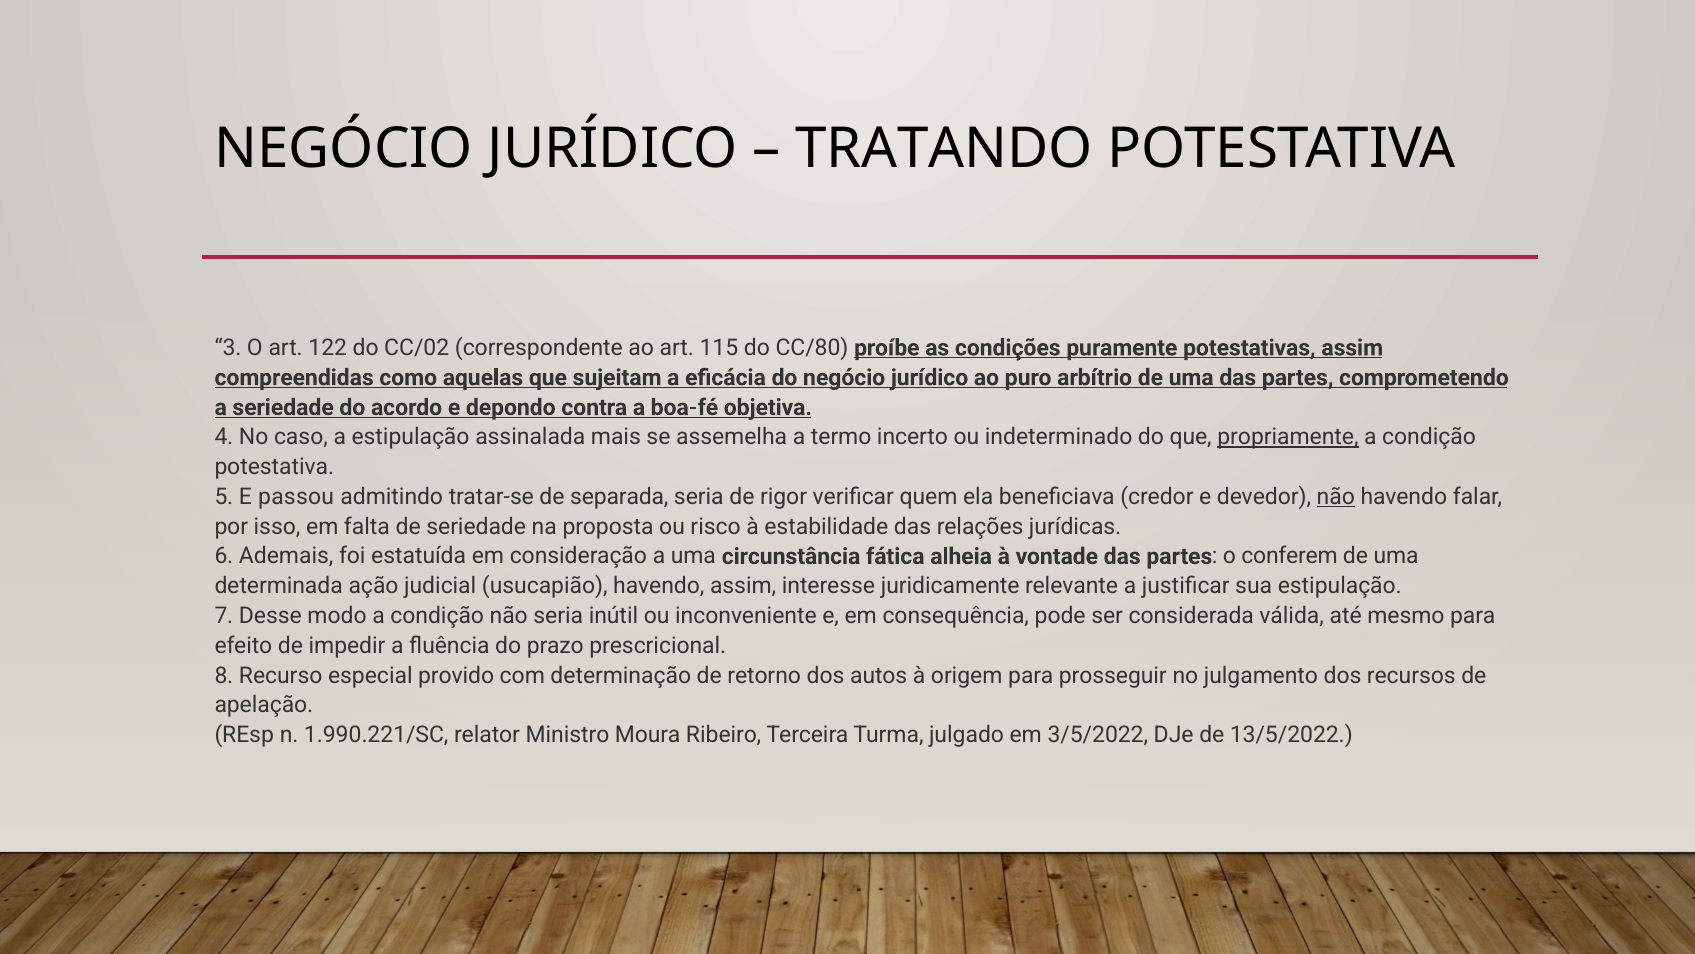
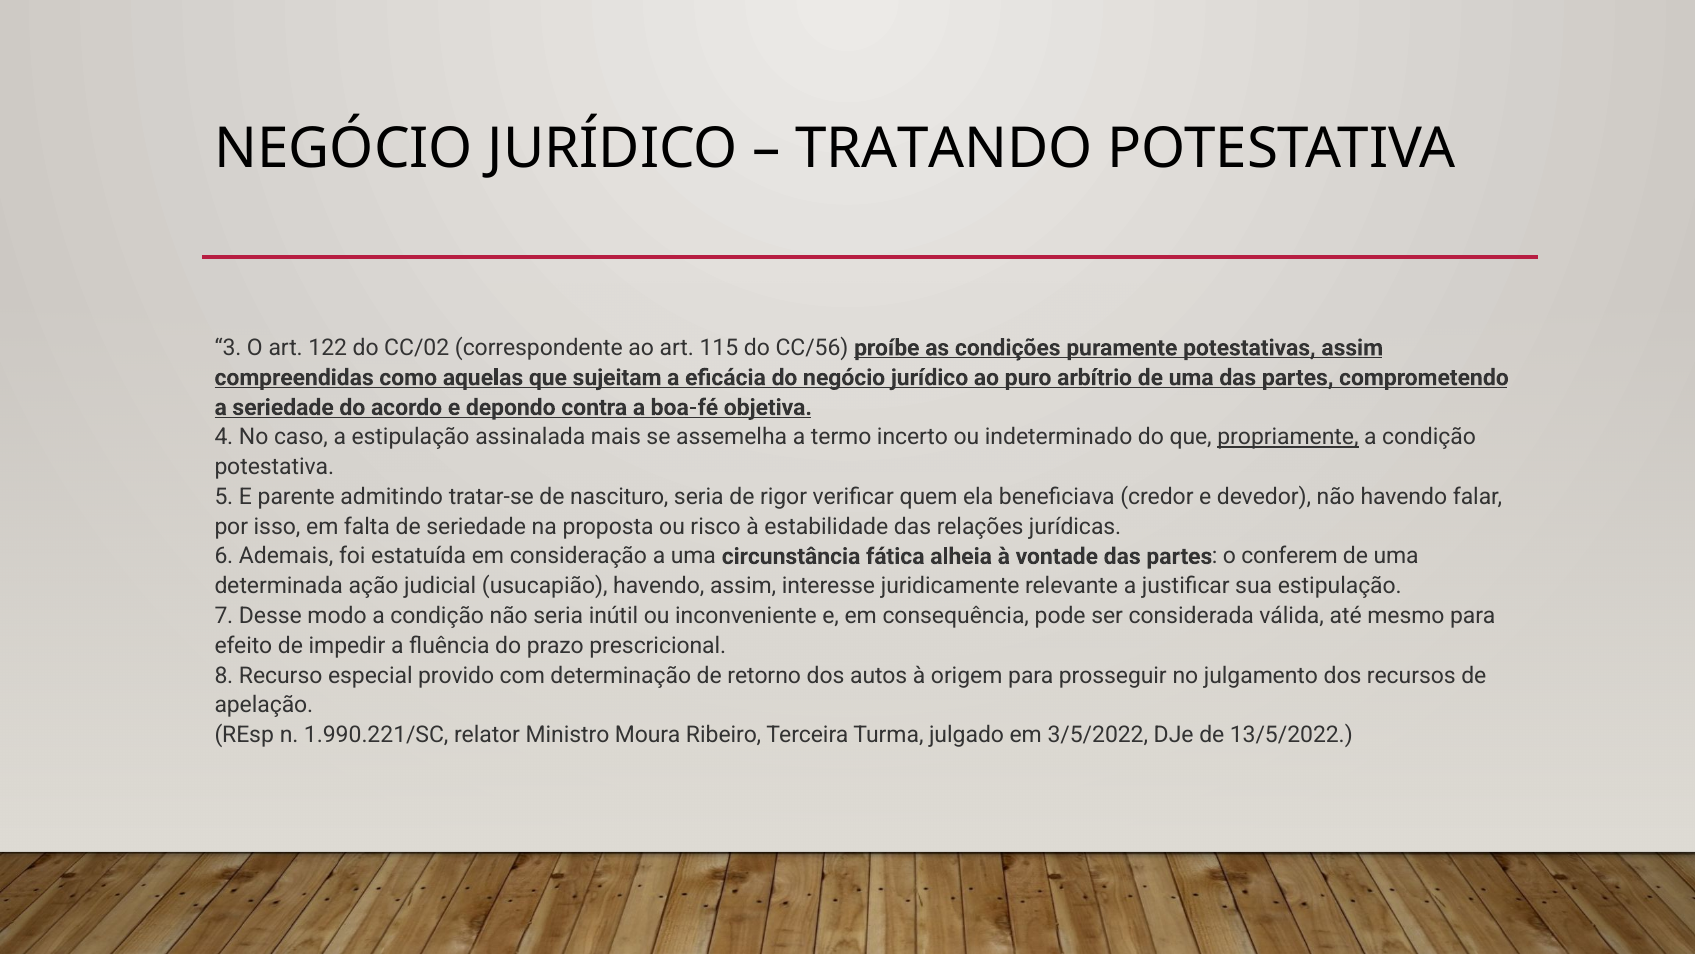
CC/80: CC/80 -> CC/56
passou: passou -> parente
separada: separada -> nascituro
não at (1336, 497) underline: present -> none
